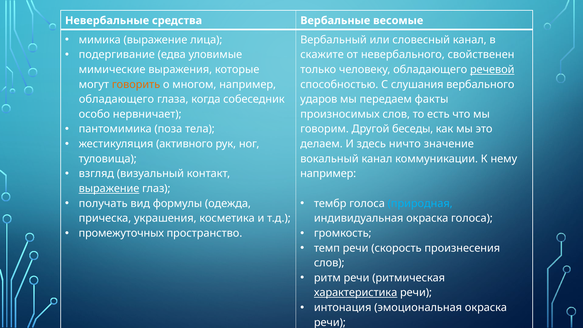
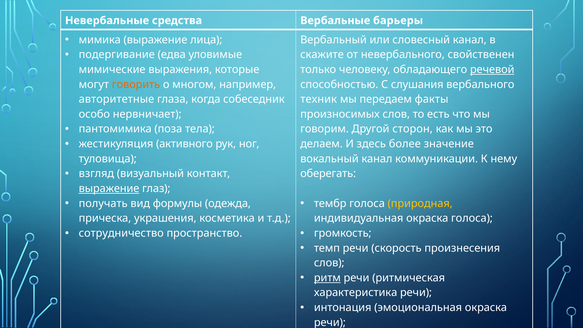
весомые: весомые -> барьеры
обладающего at (116, 99): обладающего -> авторитетные
ударов: ударов -> техник
беседы: беседы -> сторон
ничто: ничто -> более
например at (328, 174): например -> оберегать
природная colour: light blue -> yellow
промежуточных: промежуточных -> сотрудничество
ритм underline: none -> present
характеристика underline: present -> none
